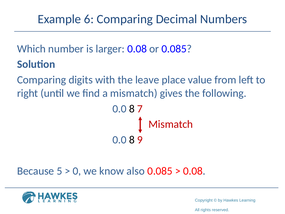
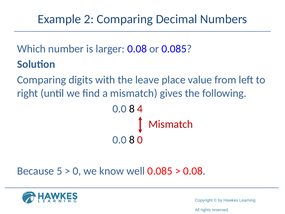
6: 6 -> 2
7: 7 -> 4
8 9: 9 -> 0
also: also -> well
